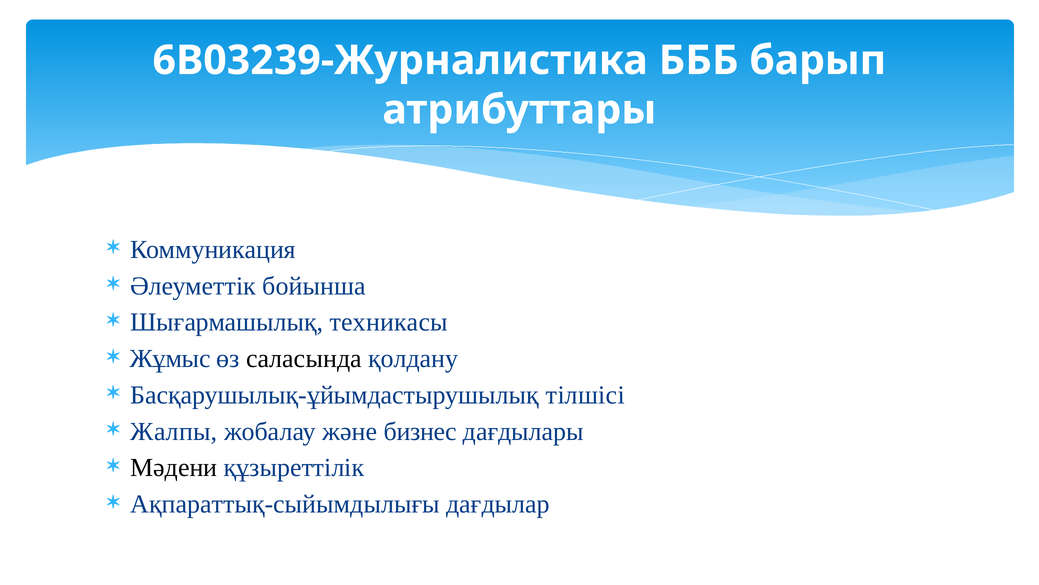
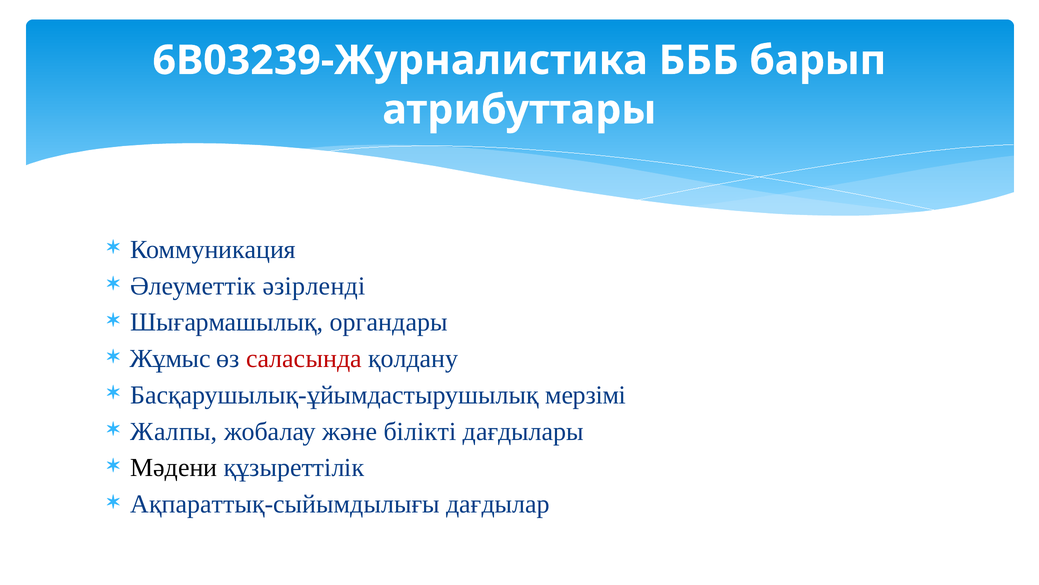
бойынша: бойынша -> әзірленді
техникасы: техникасы -> органдары
саласында colour: black -> red
тілшісі: тілшісі -> мерзімі
бизнес: бизнес -> білікті
